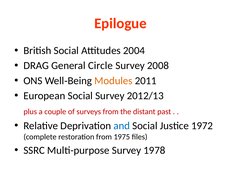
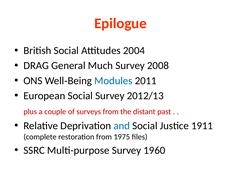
Circle: Circle -> Much
Modules colour: orange -> blue
1972: 1972 -> 1911
1978: 1978 -> 1960
